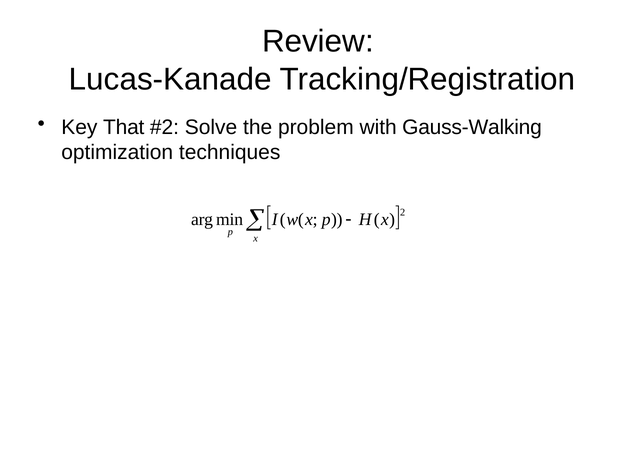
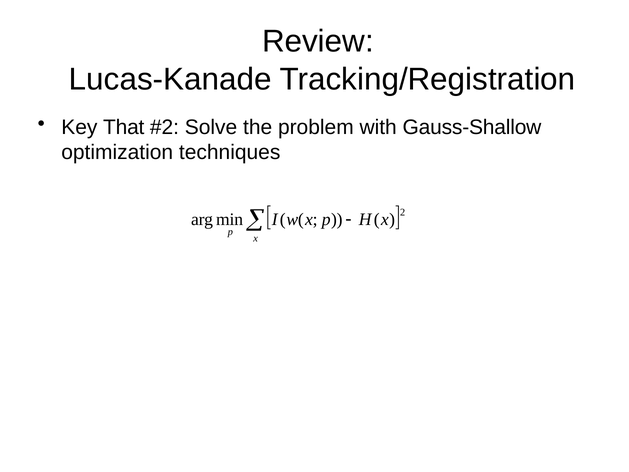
Gauss-Walking: Gauss-Walking -> Gauss-Shallow
